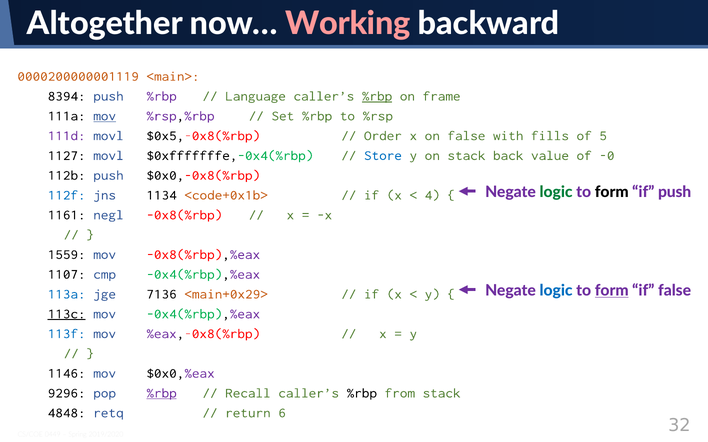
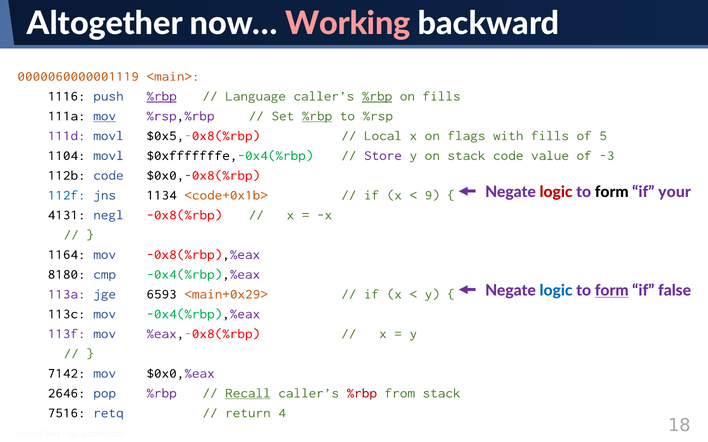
0000200000001119: 0000200000001119 -> 0000060000001119
8394: 8394 -> 1116
%rbp at (162, 96) underline: none -> present
on frame: frame -> fills
%rbp at (317, 116) underline: none -> present
Order: Order -> Local
on false: false -> flags
1127: 1127 -> 1104
Store colour: blue -> purple
stack back: back -> code
-0: -0 -> -3
112b push: push -> code
logic at (556, 192) colour: green -> red
if push: push -> your
4: 4 -> 9
1161: 1161 -> 4131
1559: 1559 -> 1164
1107: 1107 -> 8180
113a colour: blue -> purple
7136: 7136 -> 6593
113c underline: present -> none
113f colour: blue -> purple
1146: 1146 -> 7142
9296: 9296 -> 2646
%rbp at (162, 393) underline: present -> none
Recall underline: none -> present
%rbp at (362, 393) colour: black -> red
4848: 4848 -> 7516
6: 6 -> 4
32: 32 -> 18
